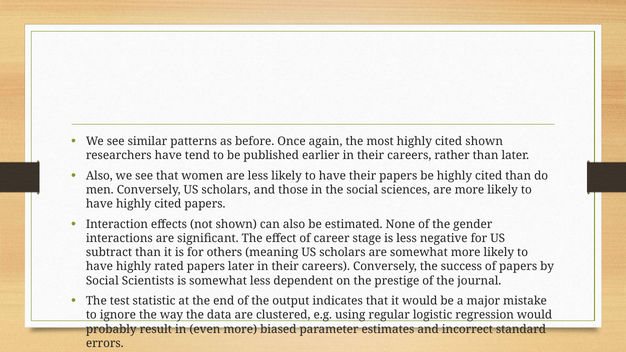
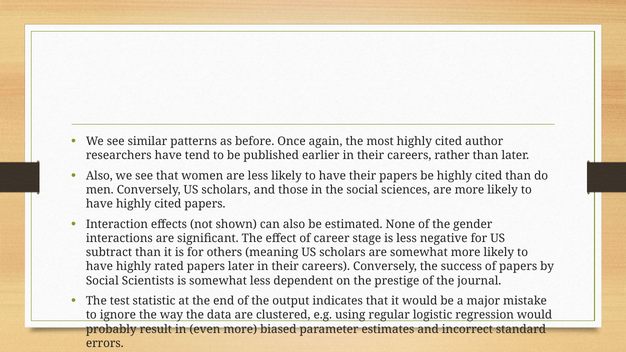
cited shown: shown -> author
